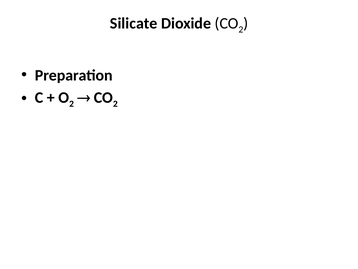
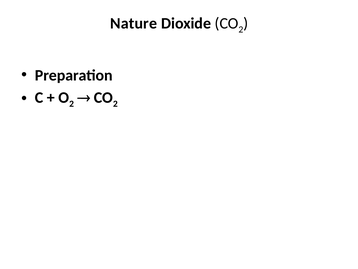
Silicate: Silicate -> Nature
